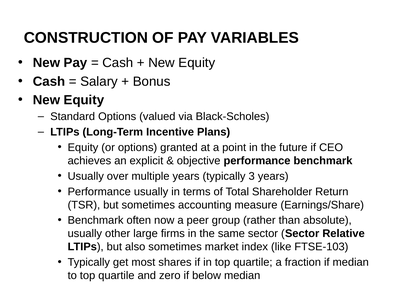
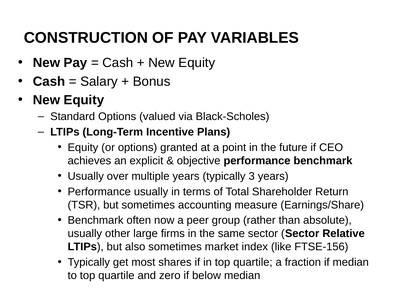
FTSE-103: FTSE-103 -> FTSE-156
